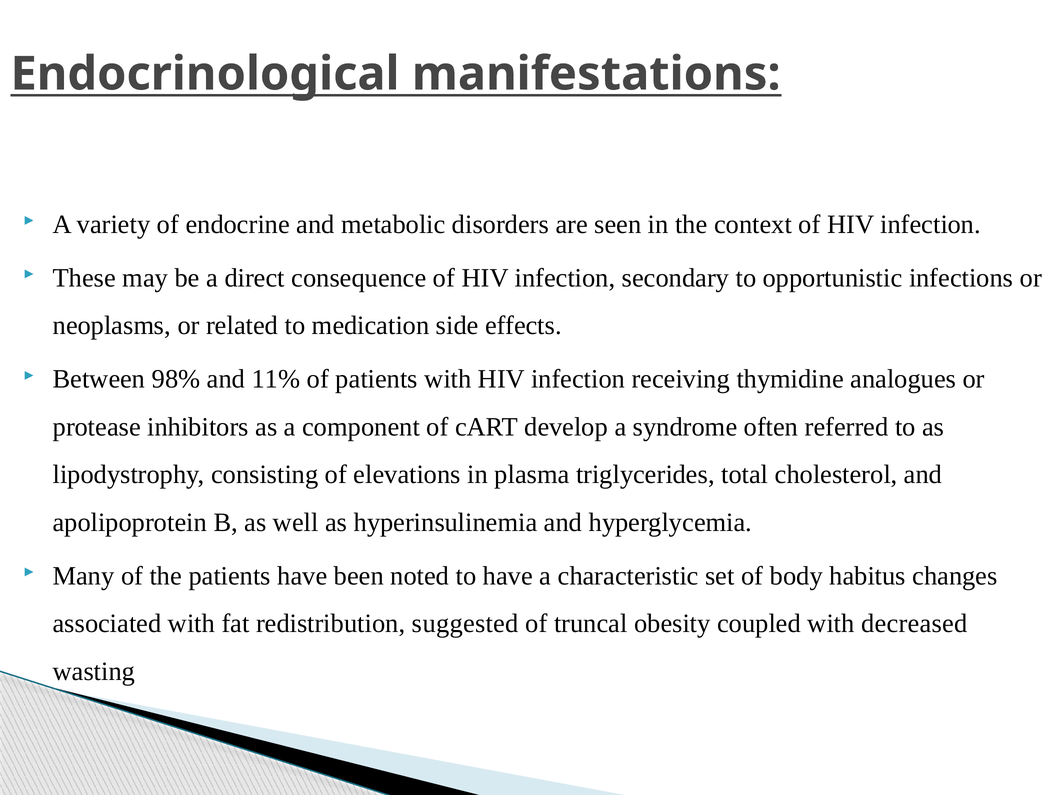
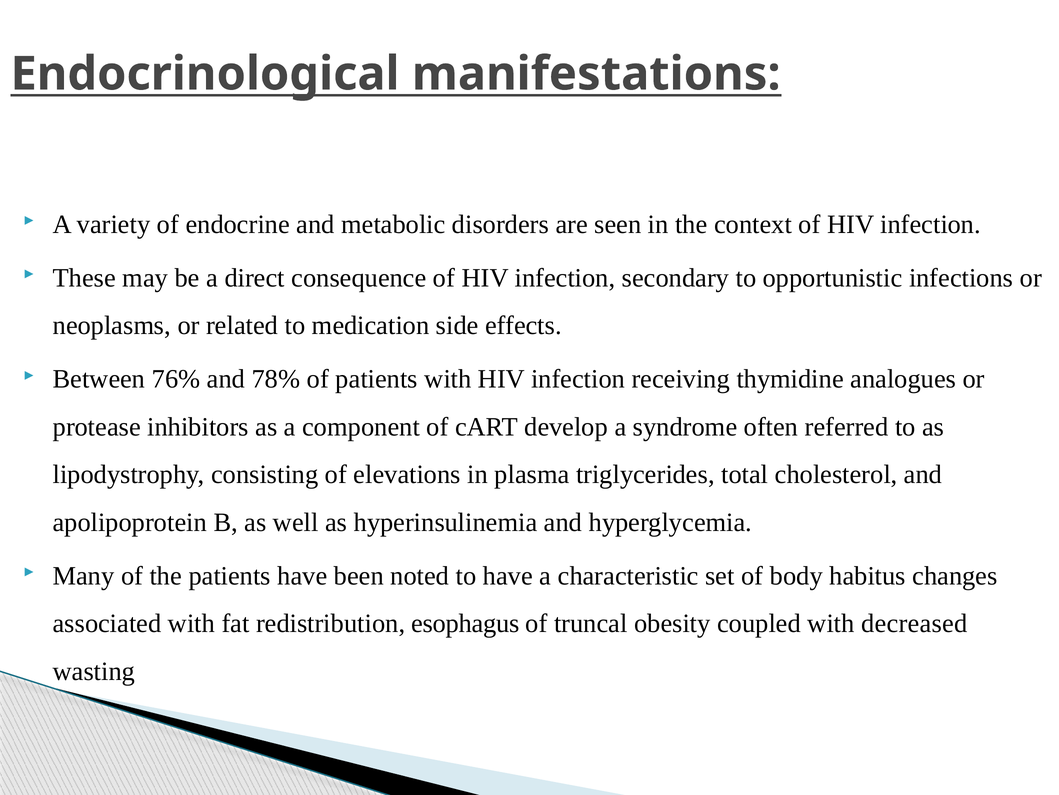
98%: 98% -> 76%
11%: 11% -> 78%
suggested: suggested -> esophagus
